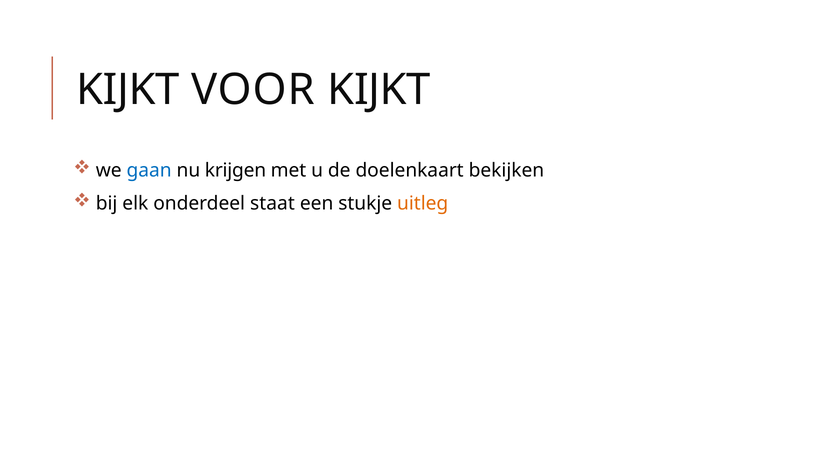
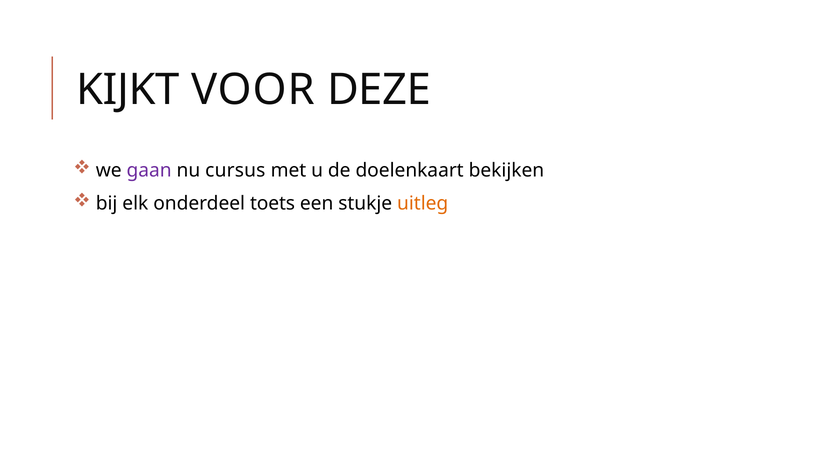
VOOR KIJKT: KIJKT -> DEZE
gaan colour: blue -> purple
krijgen: krijgen -> cursus
staat: staat -> toets
